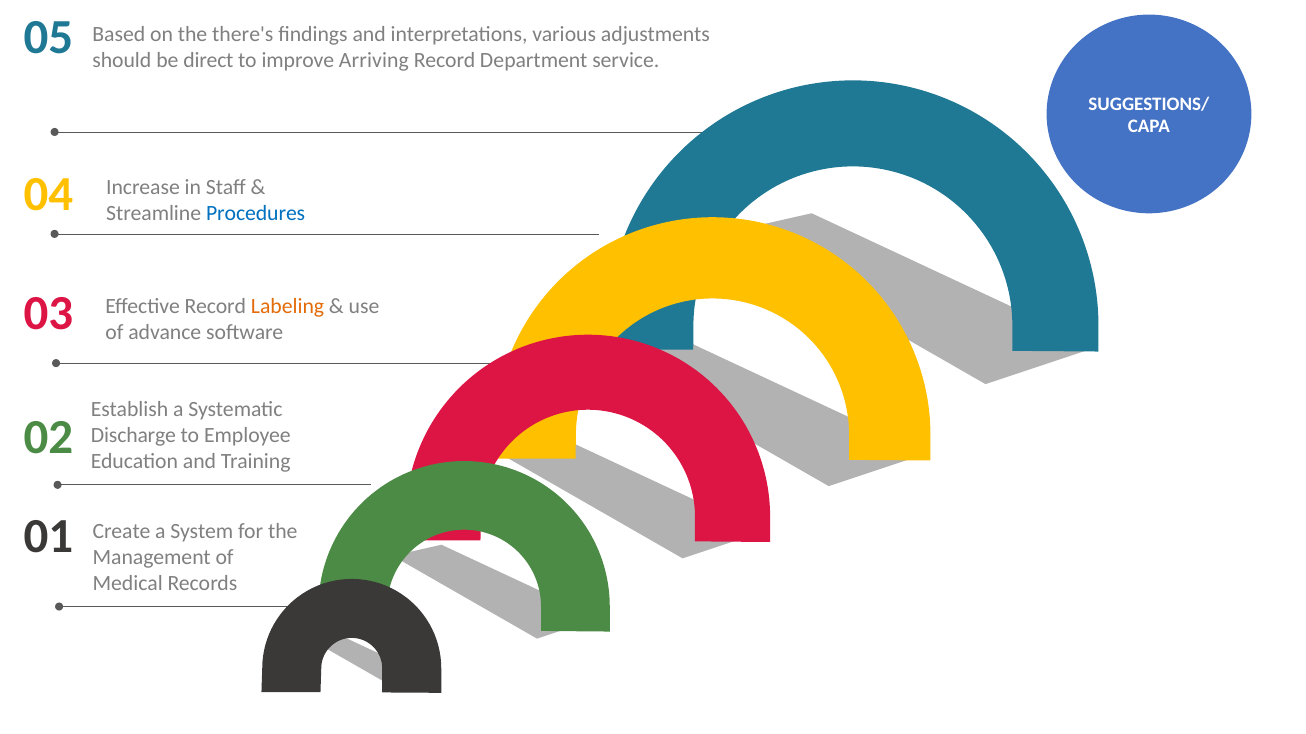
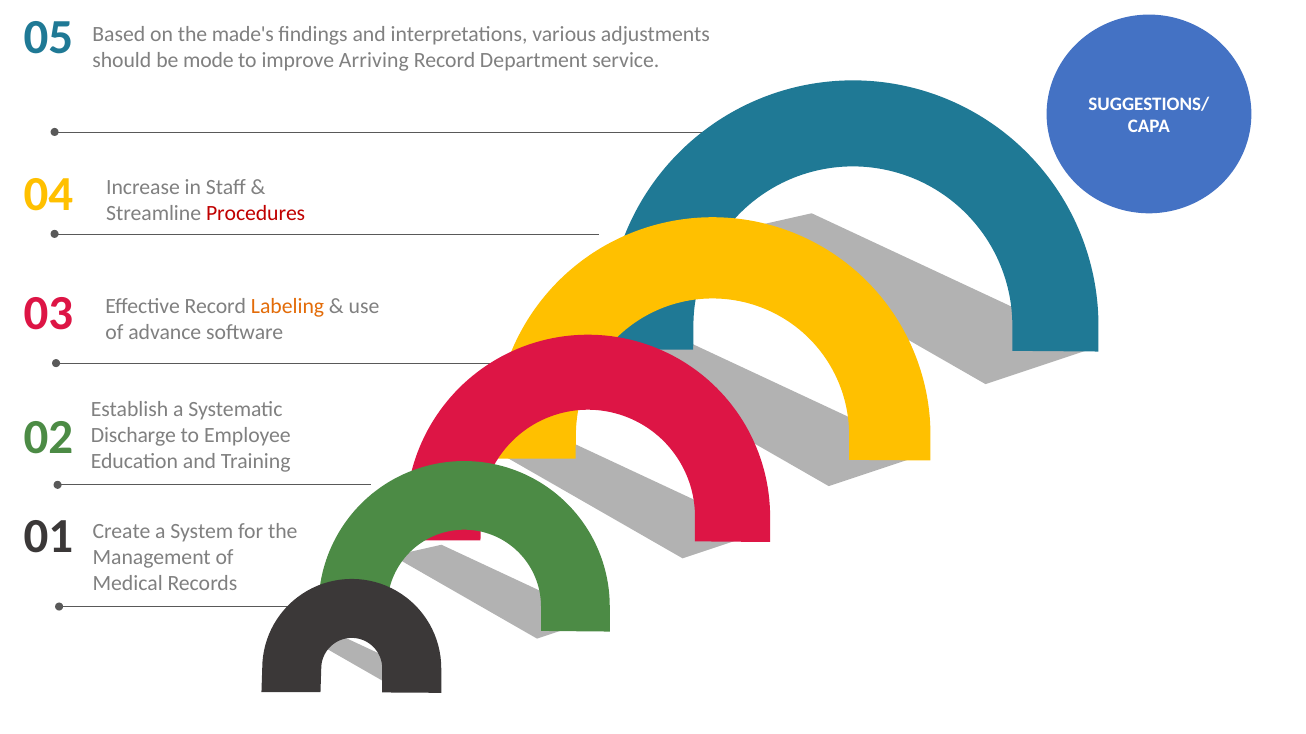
there's: there's -> made's
direct: direct -> mode
Procedures colour: blue -> red
